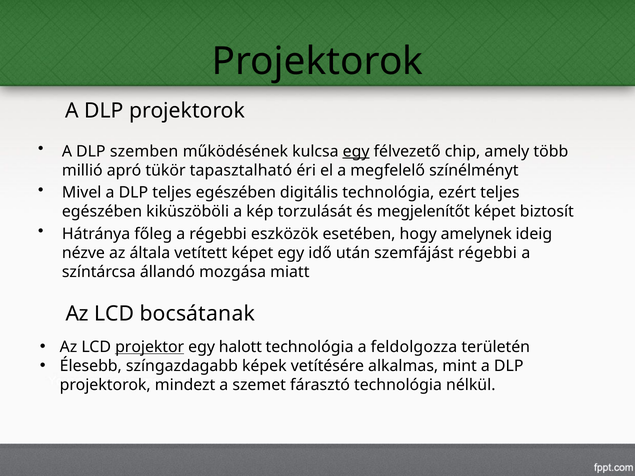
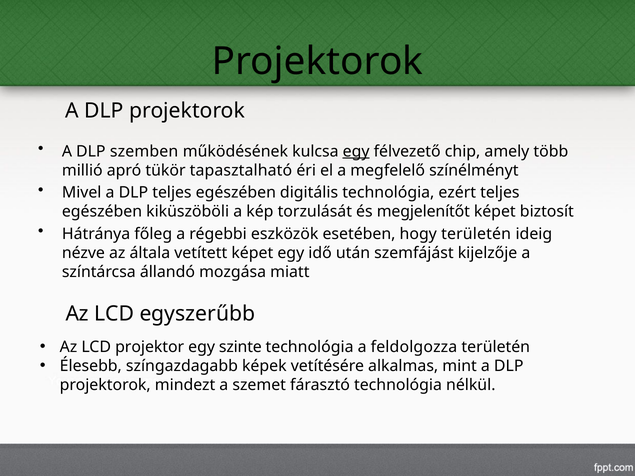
hogy amelynek: amelynek -> területén
szemfájást régebbi: régebbi -> kijelzője
bocsátanak: bocsátanak -> egyszerűbb
projektor underline: present -> none
halott: halott -> szinte
